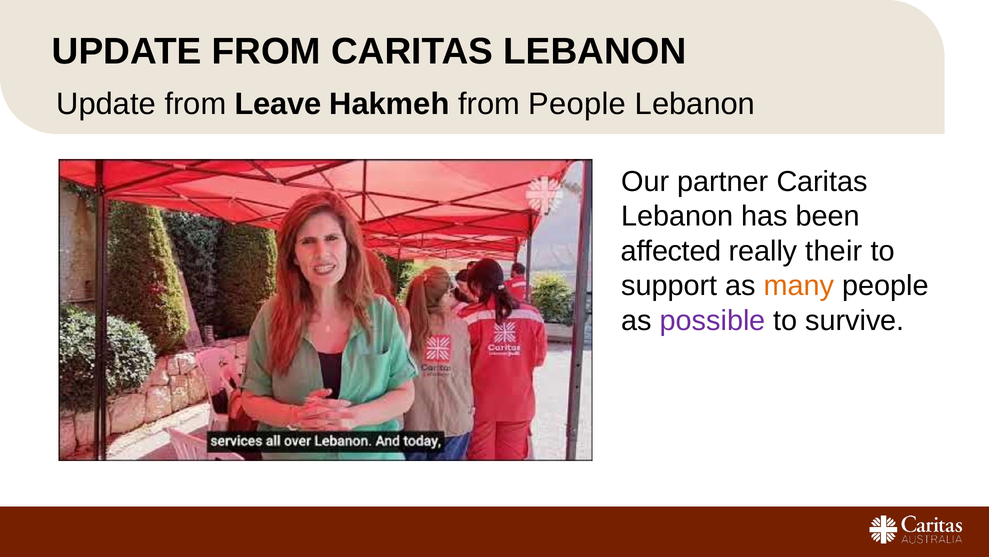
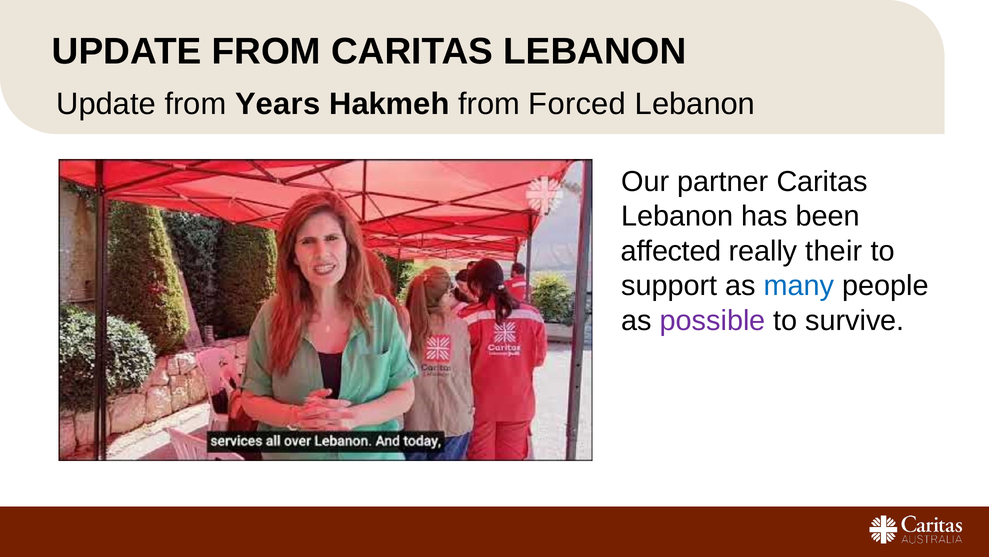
Leave: Leave -> Years
from People: People -> Forced
many colour: orange -> blue
